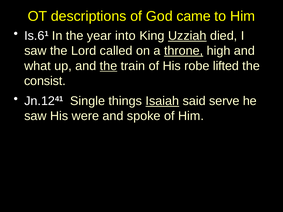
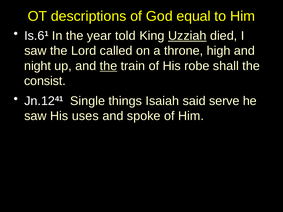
came: came -> equal
into: into -> told
throne underline: present -> none
what: what -> night
lifted: lifted -> shall
Isaiah underline: present -> none
were: were -> uses
